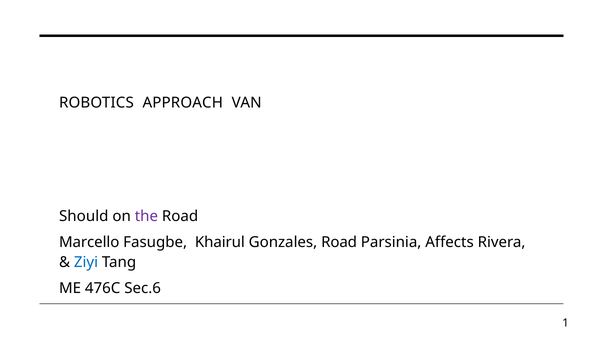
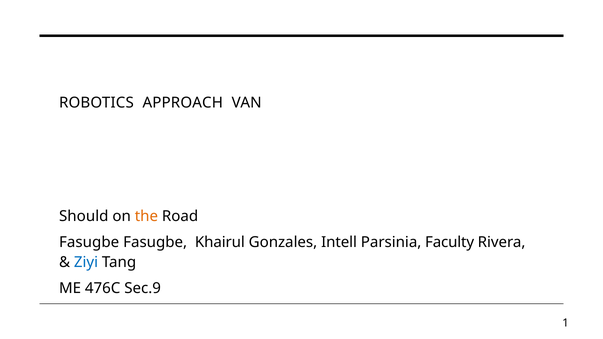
the colour: purple -> orange
Marcello at (89, 243): Marcello -> Fasugbe
Gonzales Road: Road -> Intell
Affects: Affects -> Faculty
Sec.6: Sec.6 -> Sec.9
